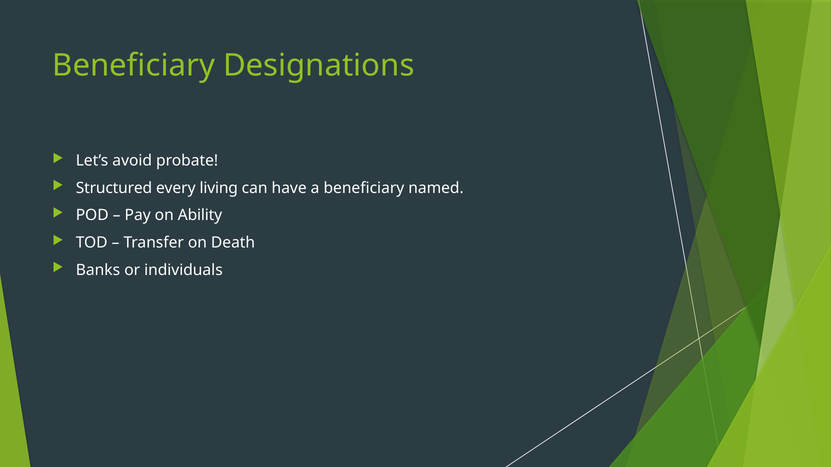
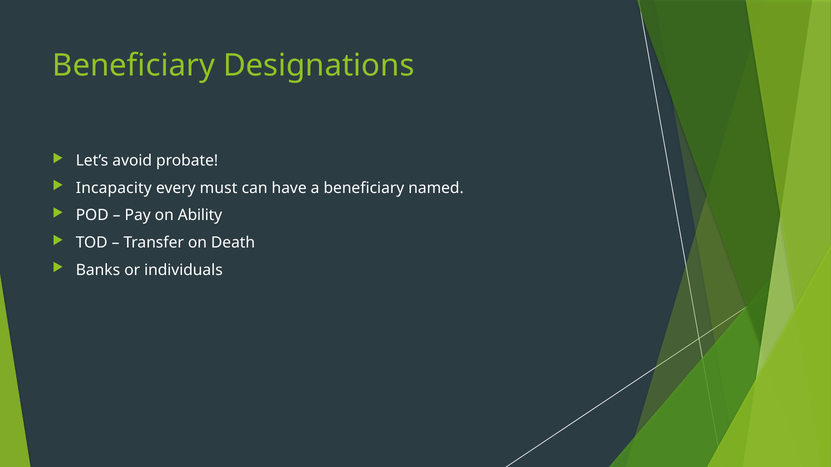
Structured: Structured -> Incapacity
living: living -> must
